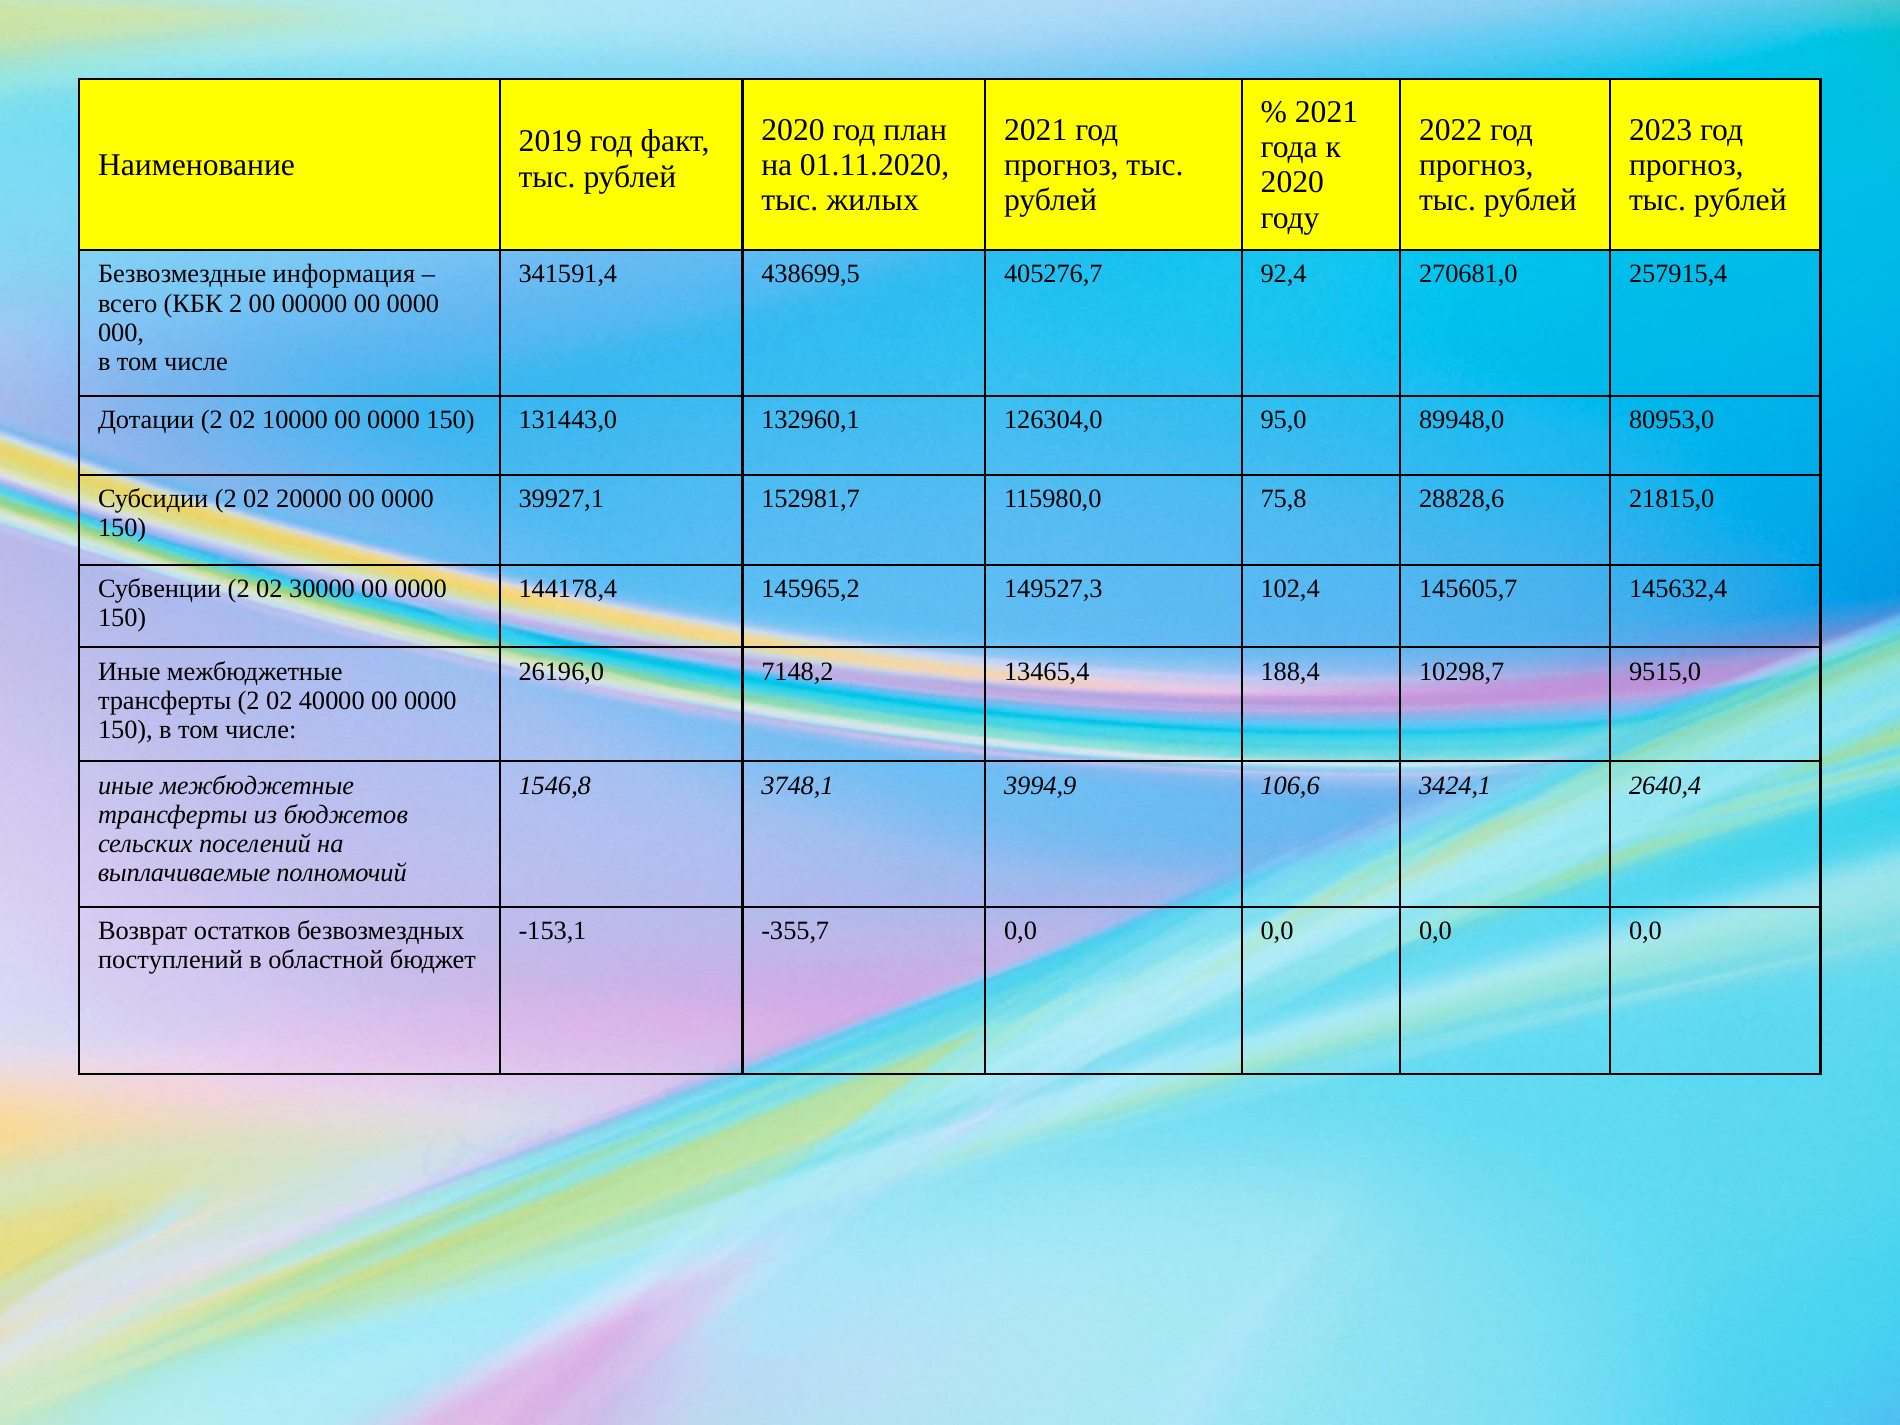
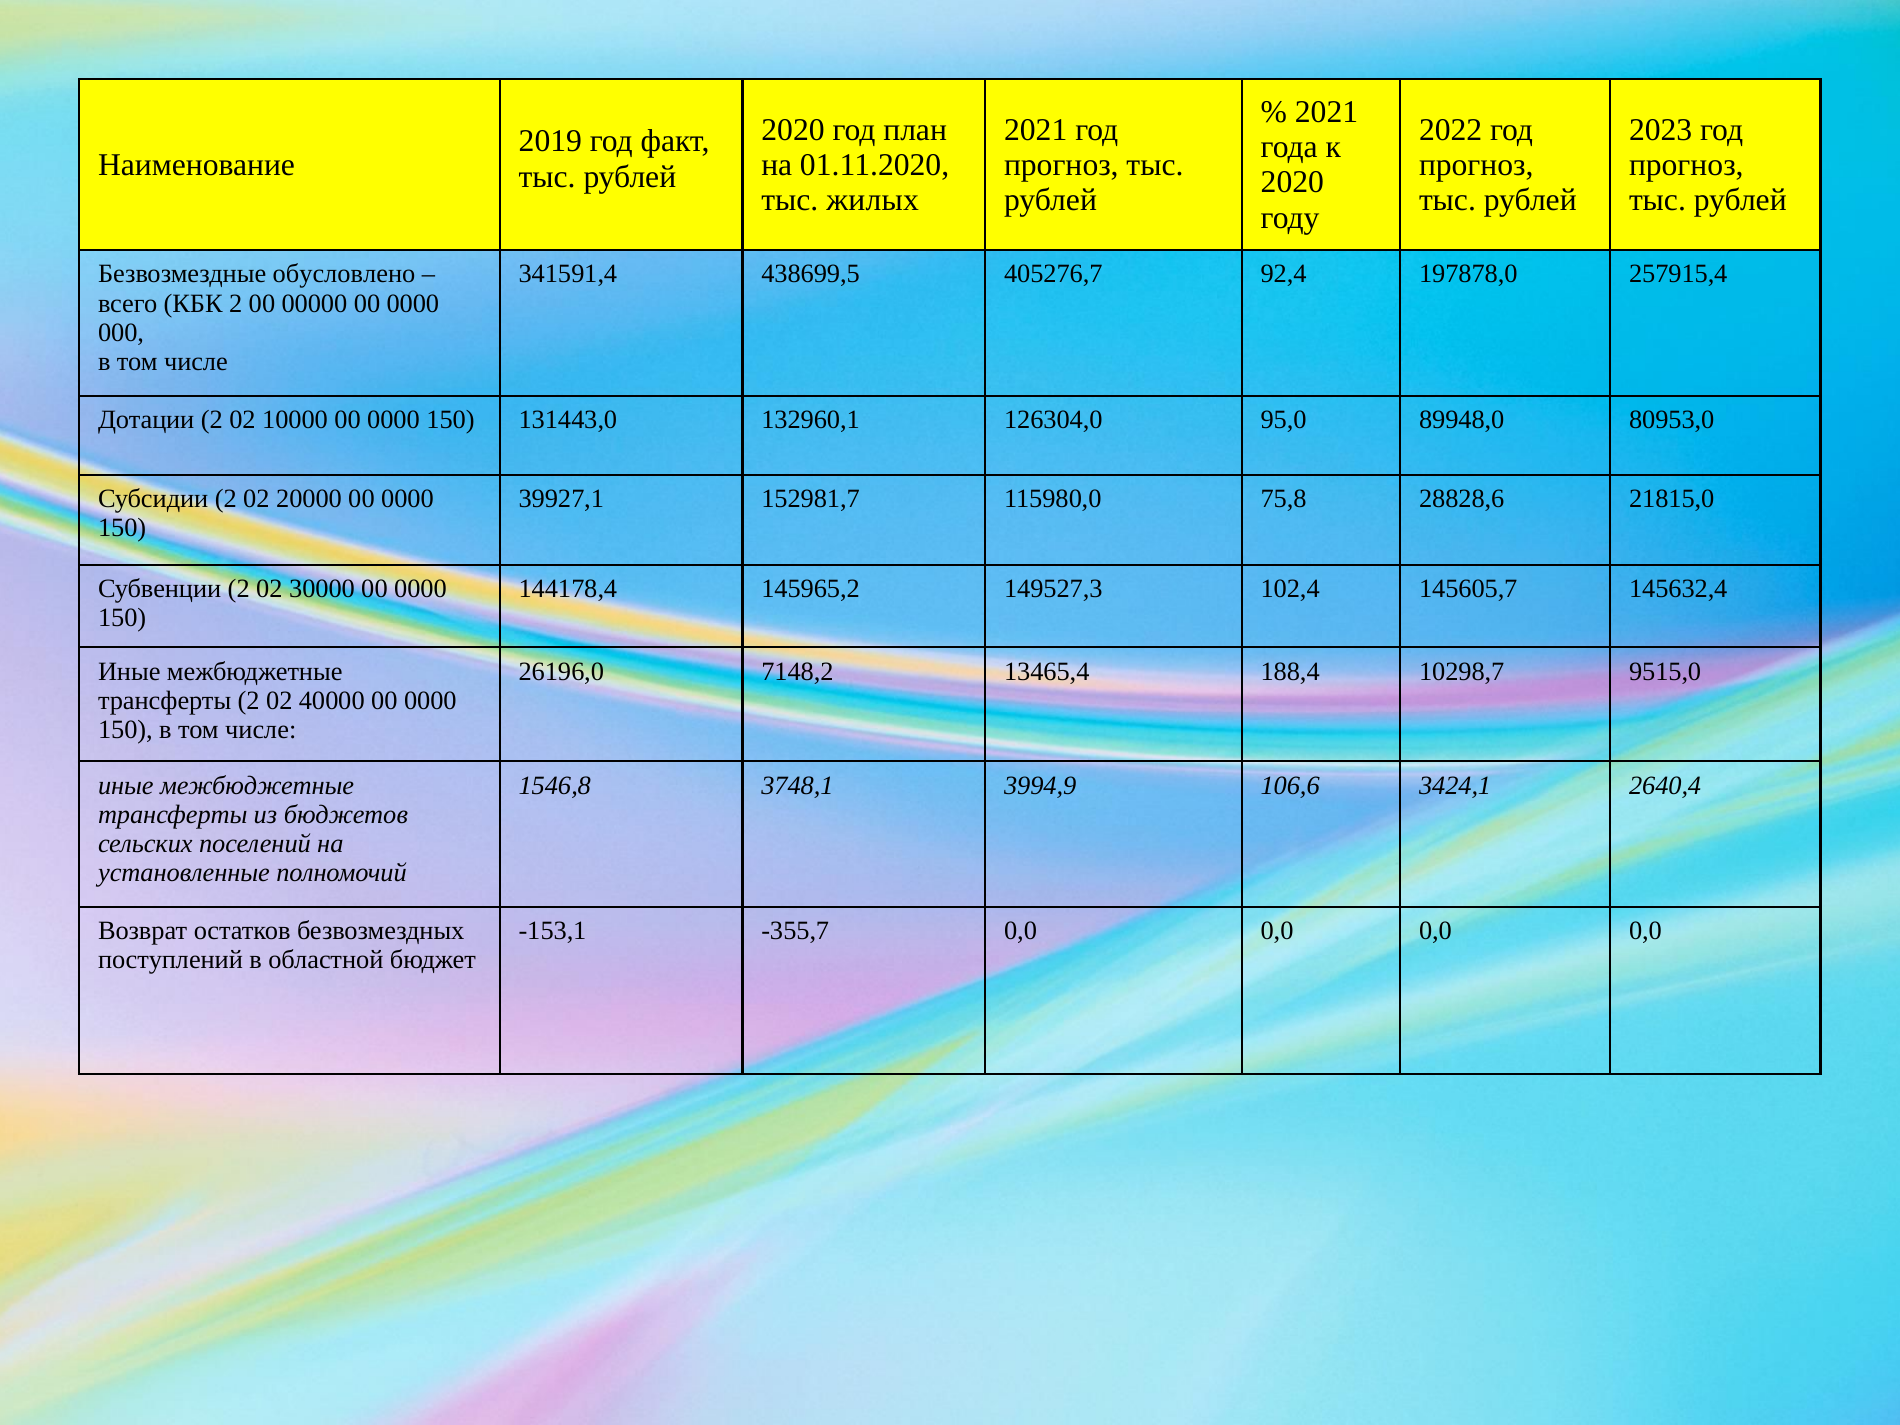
информация: информация -> обусловлено
270681,0: 270681,0 -> 197878,0
выплачиваемые: выплачиваемые -> установленные
